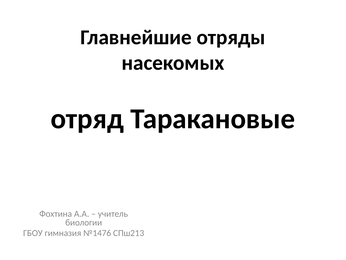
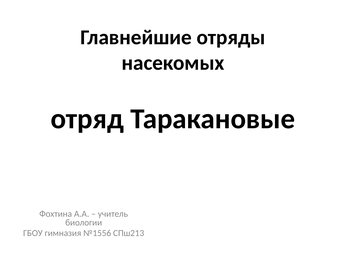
№1476: №1476 -> №1556
